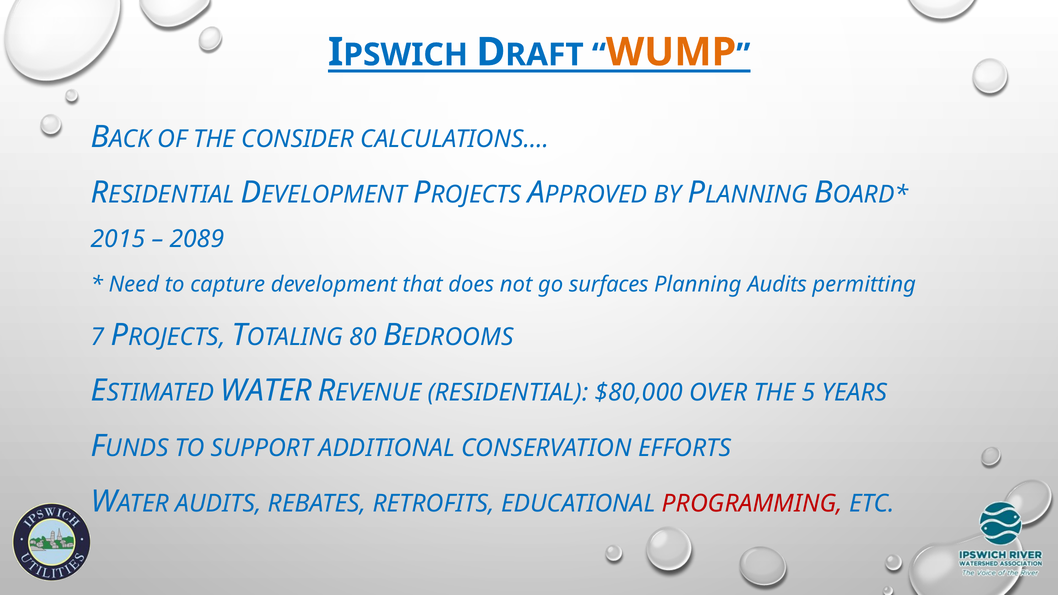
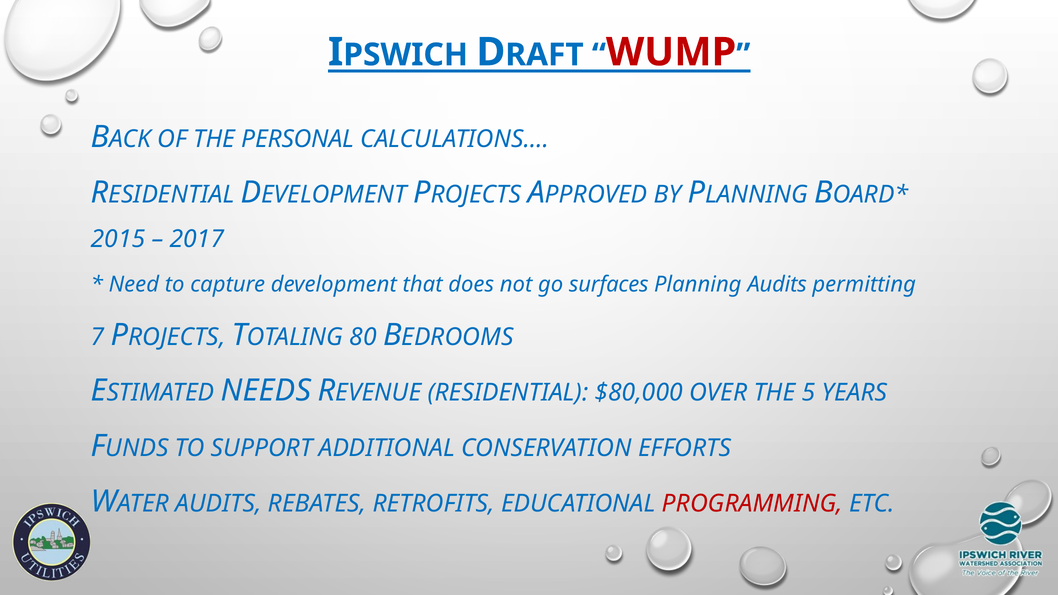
WUMP colour: orange -> red
CONSIDER: CONSIDER -> PERSONAL
2089: 2089 -> 2017
WATER: WATER -> NEEDS
